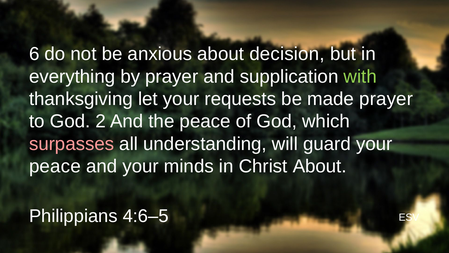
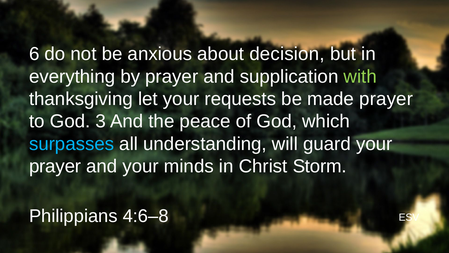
2: 2 -> 3
surpasses colour: pink -> light blue
peace at (55, 166): peace -> prayer
Christ About: About -> Storm
4:6–5: 4:6–5 -> 4:6–8
